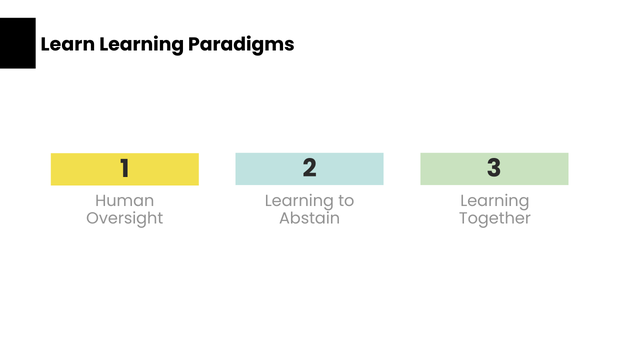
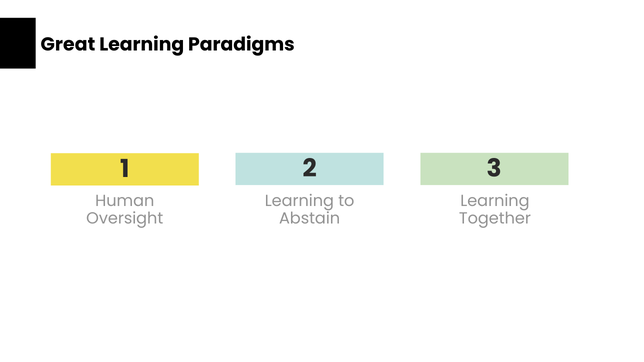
Learn: Learn -> Great
